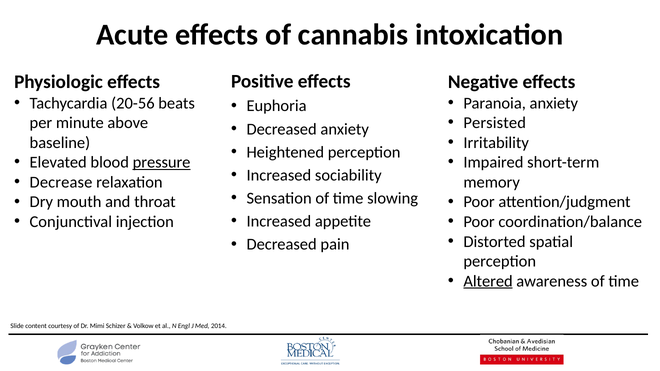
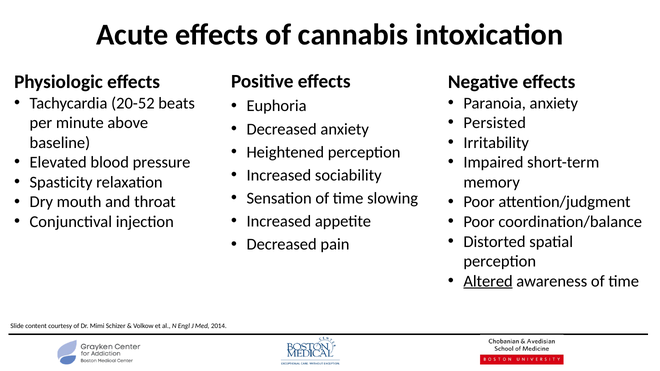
20-56: 20-56 -> 20-52
pressure underline: present -> none
Decrease: Decrease -> Spasticity
